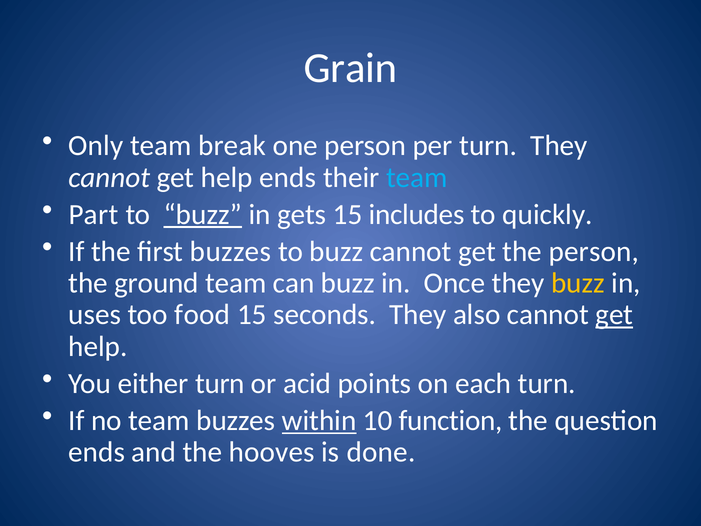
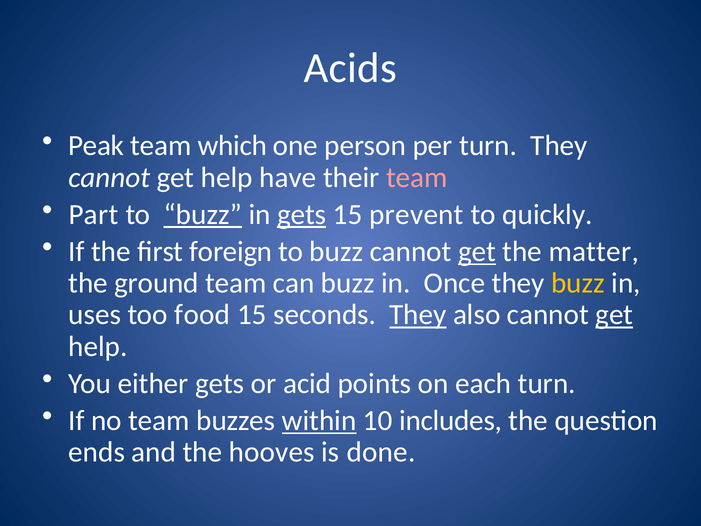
Grain: Grain -> Acids
Only: Only -> Peak
break: break -> which
help ends: ends -> have
team at (417, 177) colour: light blue -> pink
gets at (302, 214) underline: none -> present
includes: includes -> prevent
first buzzes: buzzes -> foreign
get at (477, 252) underline: none -> present
the person: person -> matter
They at (418, 315) underline: none -> present
either turn: turn -> gets
function: function -> includes
